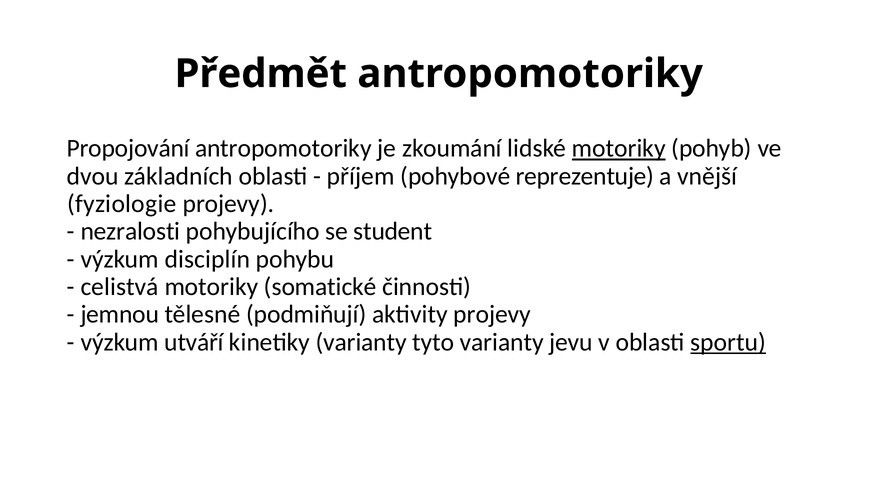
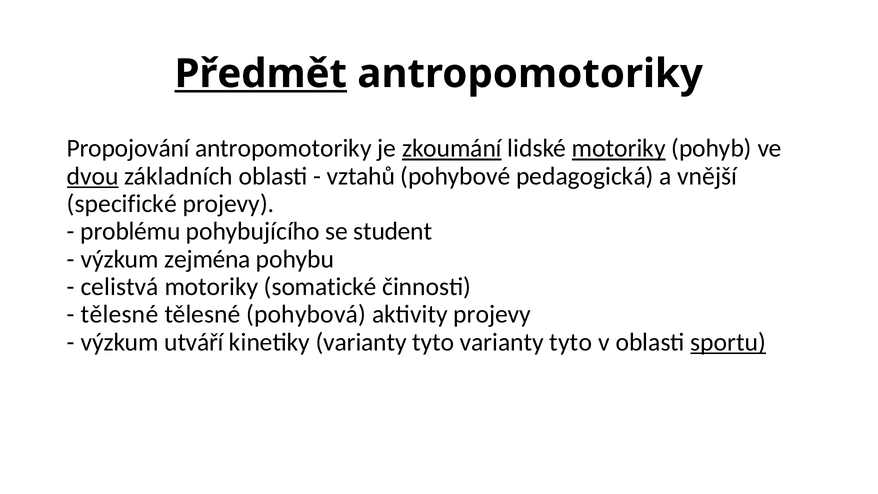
Předmět underline: none -> present
zkoumání underline: none -> present
dvou underline: none -> present
příjem: příjem -> vztahů
reprezentuje: reprezentuje -> pedagogická
fyziologie: fyziologie -> specifické
nezralosti: nezralosti -> problému
disciplín: disciplín -> zejména
jemnou at (120, 314): jemnou -> tělesné
podmiňují: podmiňují -> pohybová
tyto varianty jevu: jevu -> tyto
